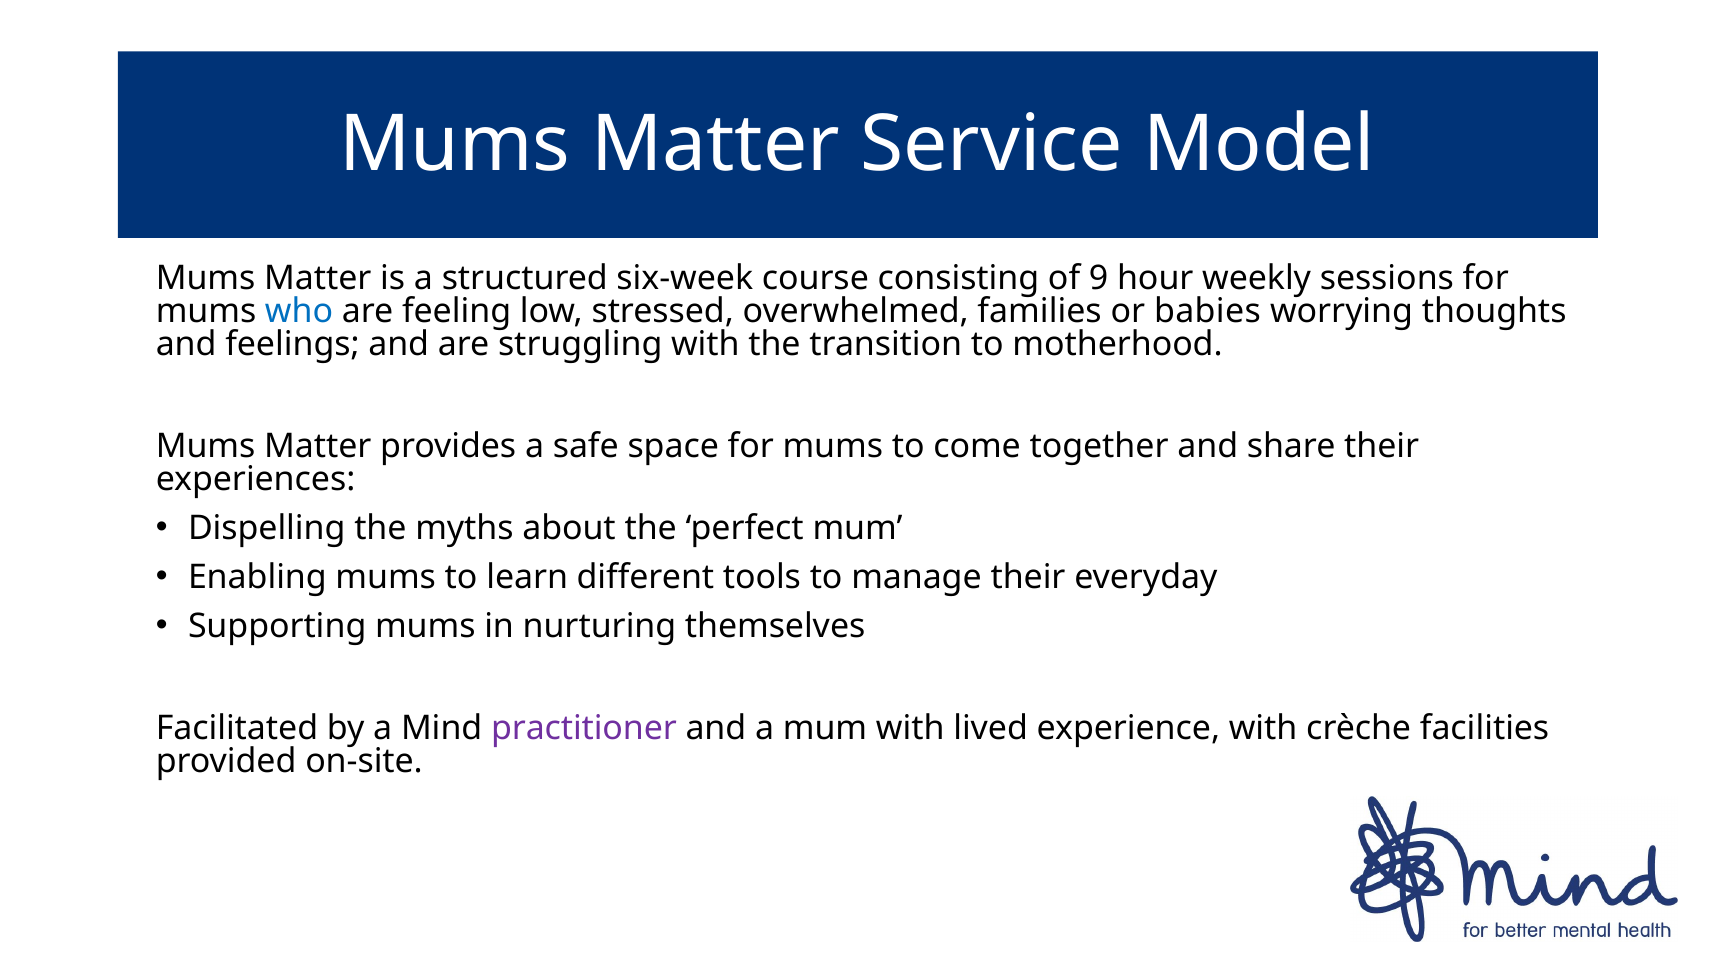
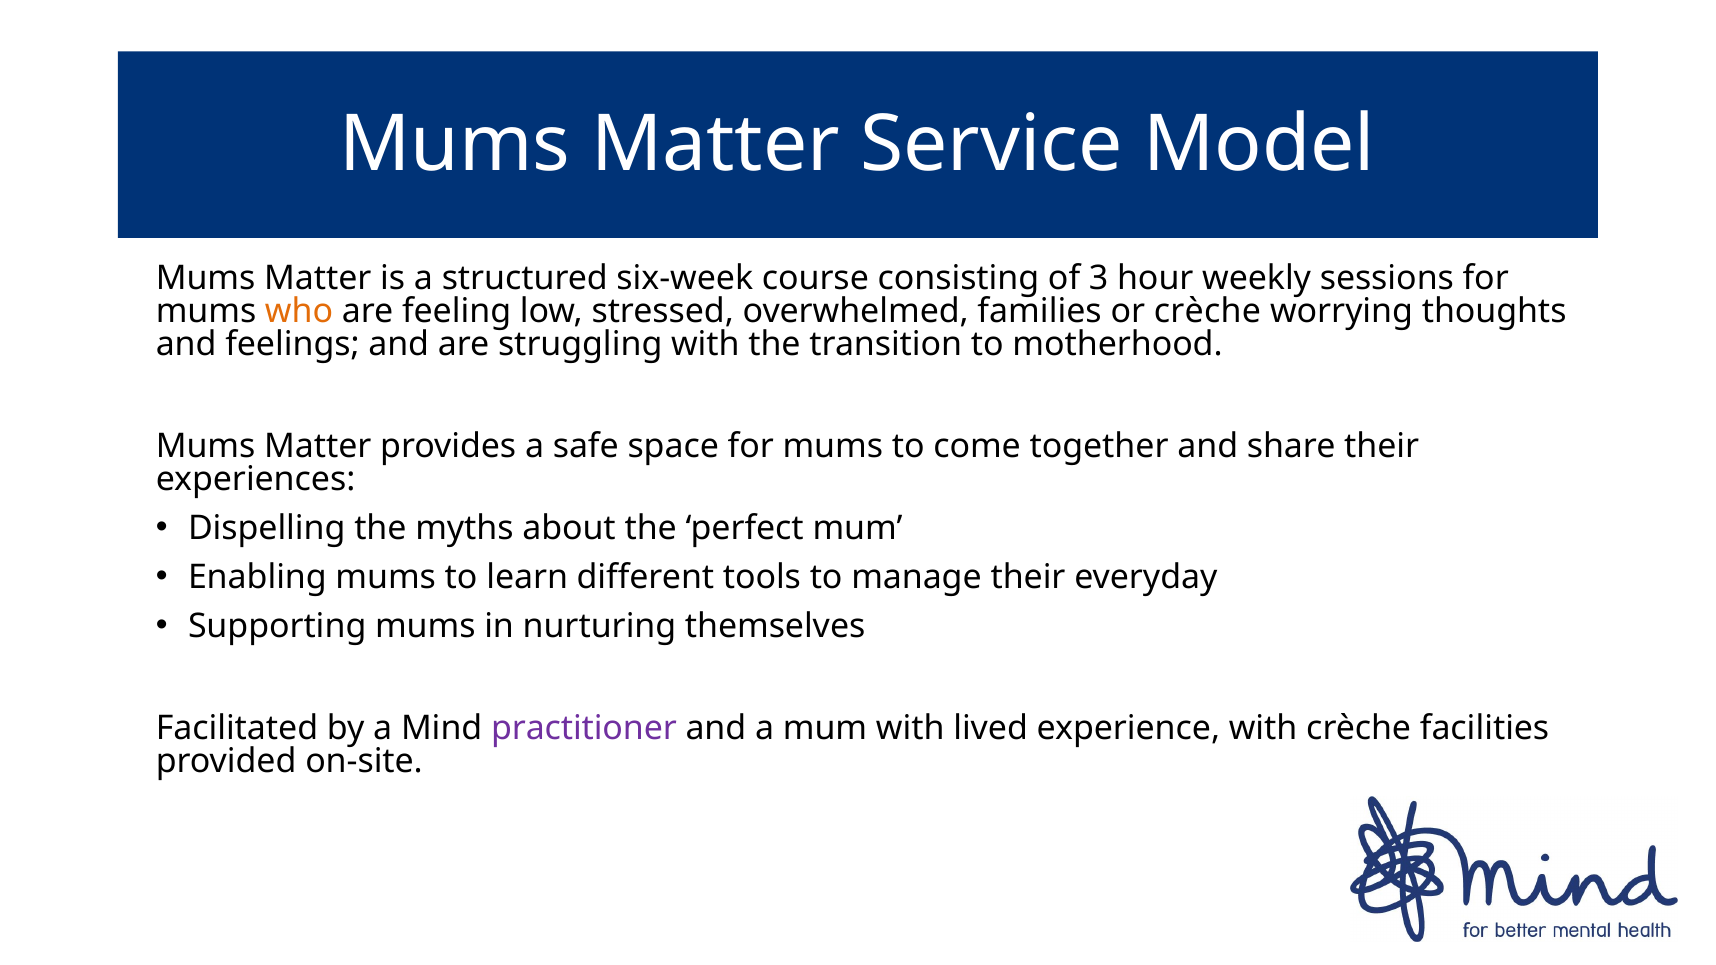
9: 9 -> 3
who colour: blue -> orange
or babies: babies -> crèche
